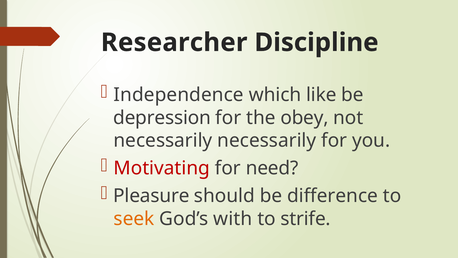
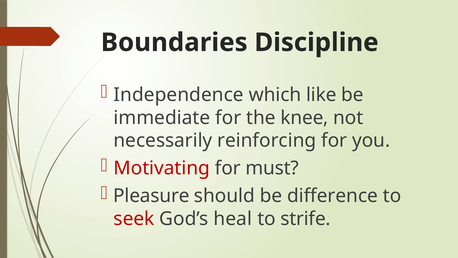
Researcher: Researcher -> Boundaries
depression: depression -> immediate
obey: obey -> knee
necessarily necessarily: necessarily -> reinforcing
need: need -> must
seek colour: orange -> red
with: with -> heal
